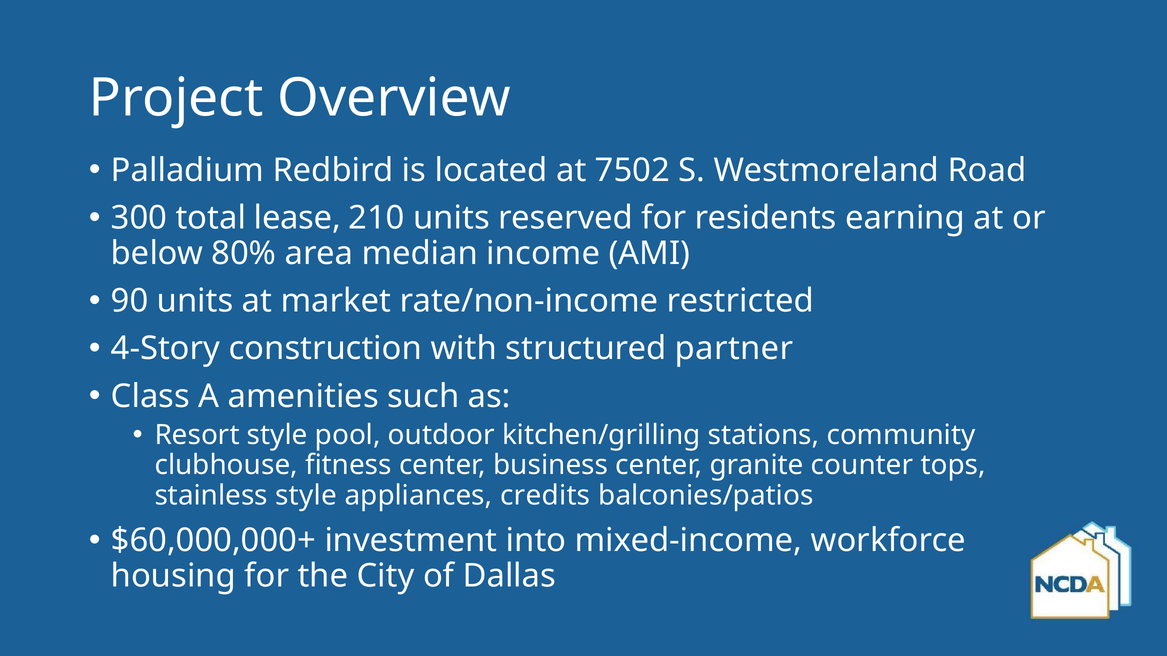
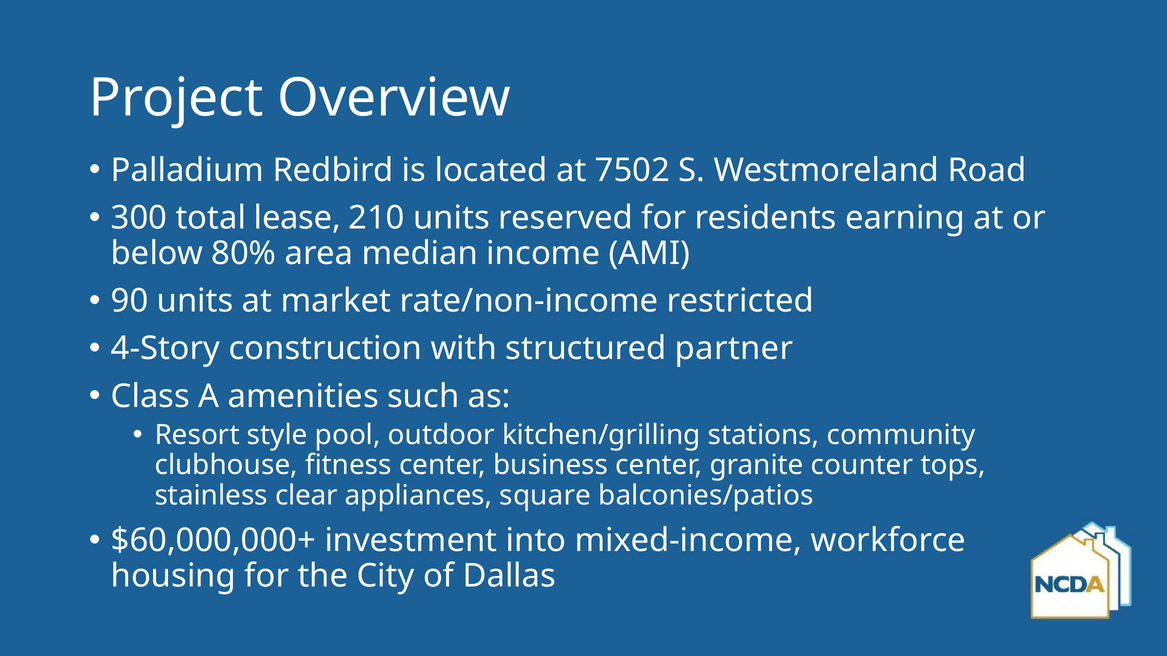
stainless style: style -> clear
credits: credits -> square
